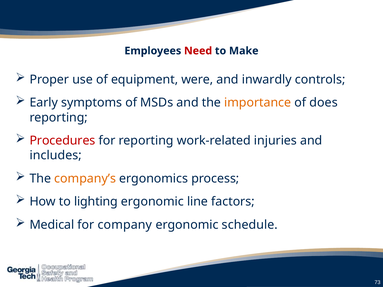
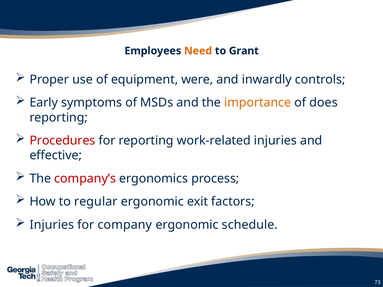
Need colour: red -> orange
Make: Make -> Grant
includes: includes -> effective
company’s colour: orange -> red
lighting: lighting -> regular
line: line -> exit
Medical at (52, 225): Medical -> Injuries
